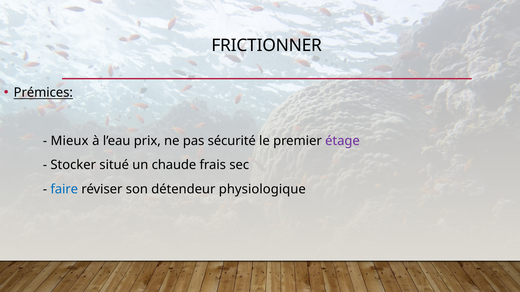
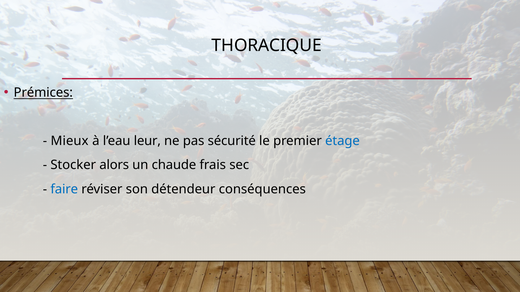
FRICTIONNER: FRICTIONNER -> THORACIQUE
prix: prix -> leur
étage colour: purple -> blue
situé: situé -> alors
physiologique: physiologique -> conséquences
